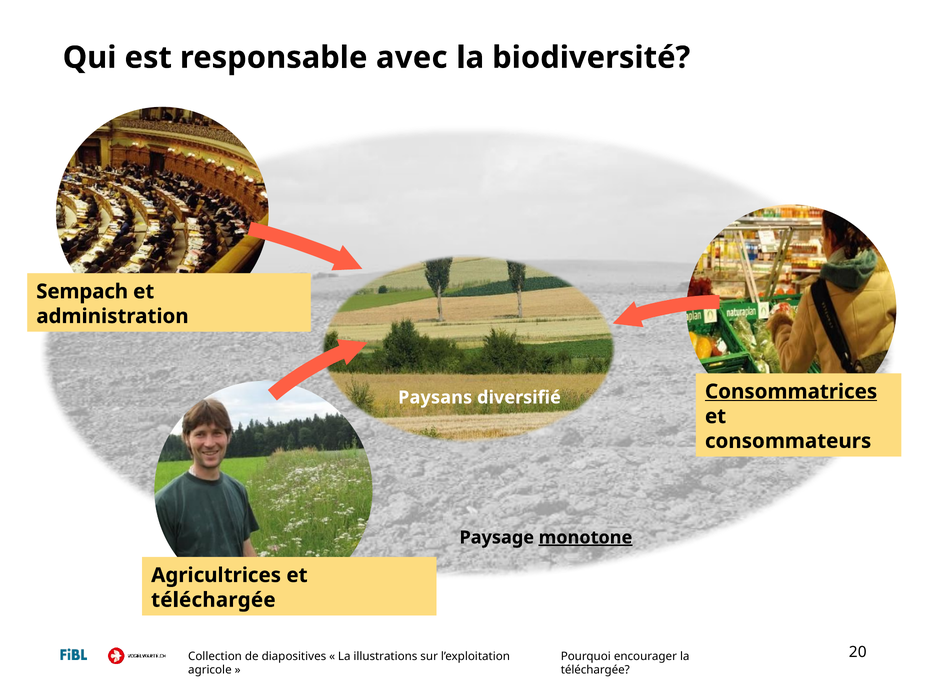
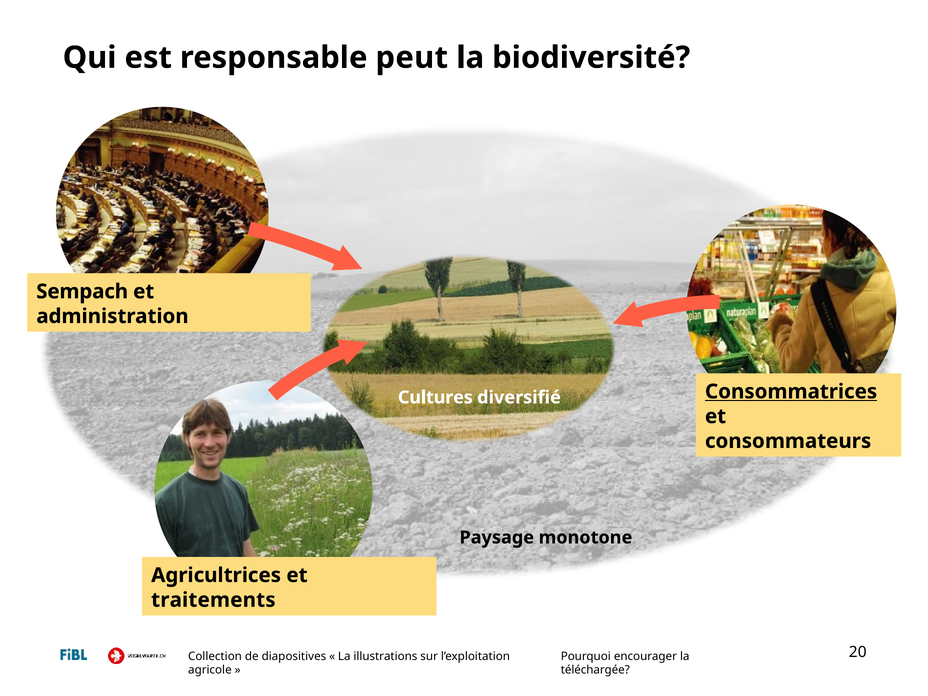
avec: avec -> peut
Paysans: Paysans -> Cultures
monotone underline: present -> none
téléchargée at (213, 600): téléchargée -> traitements
